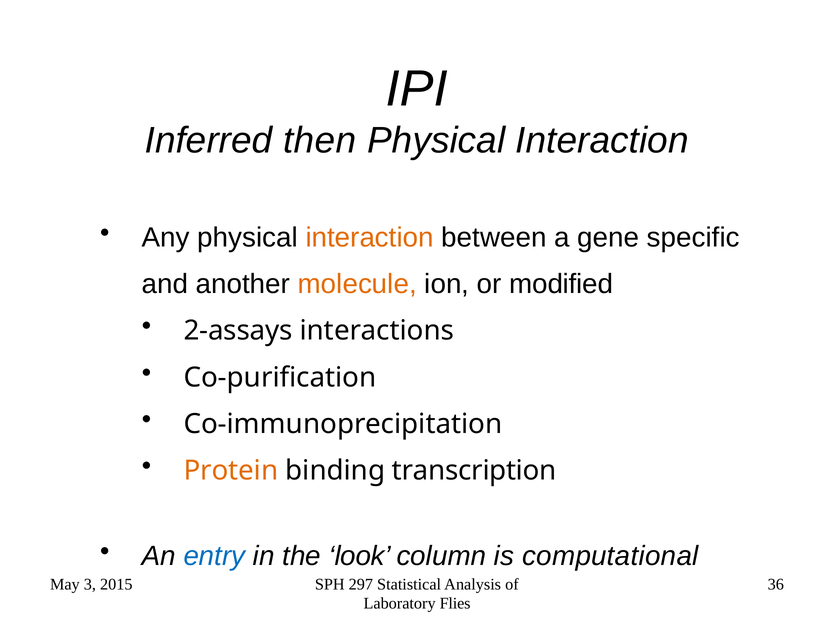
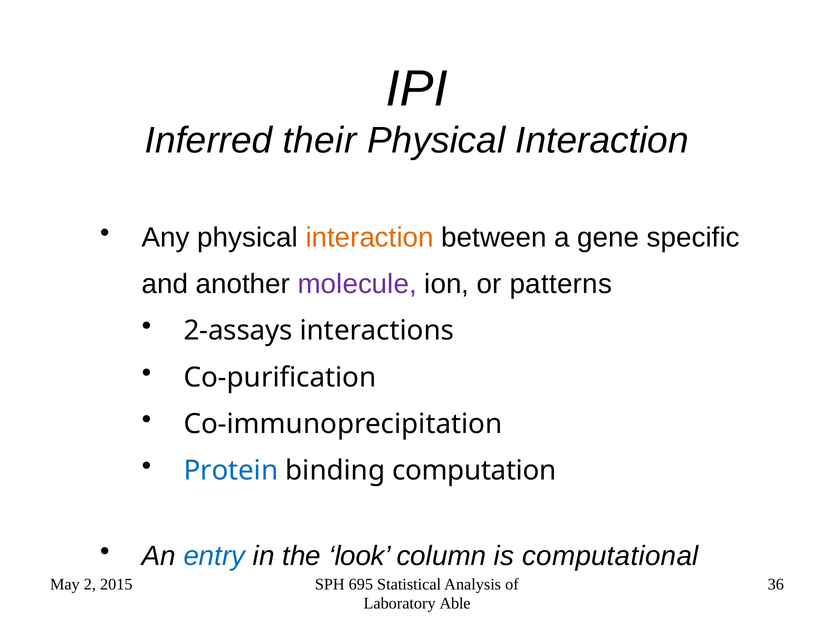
then: then -> their
molecule colour: orange -> purple
modified: modified -> patterns
Protein colour: orange -> blue
transcription: transcription -> computation
3: 3 -> 2
297: 297 -> 695
Flies: Flies -> Able
